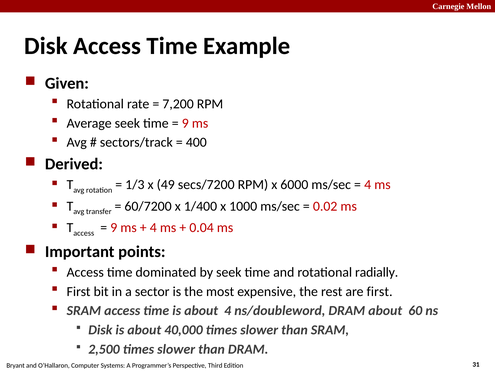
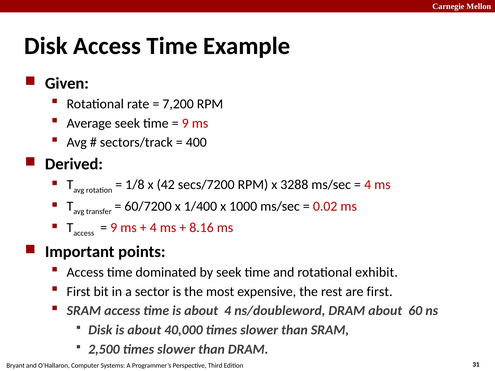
1/3: 1/3 -> 1/8
49: 49 -> 42
6000: 6000 -> 3288
0.04: 0.04 -> 8.16
radially: radially -> exhibit
